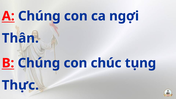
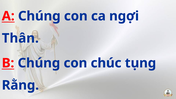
Thực: Thực -> Rằng
